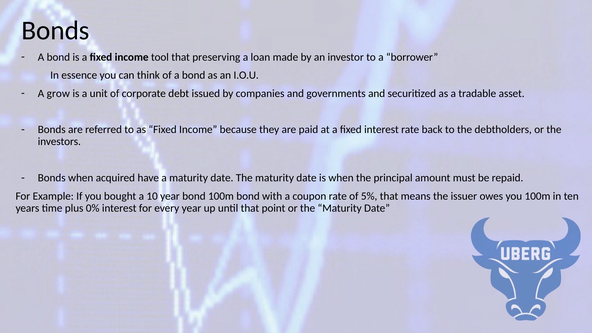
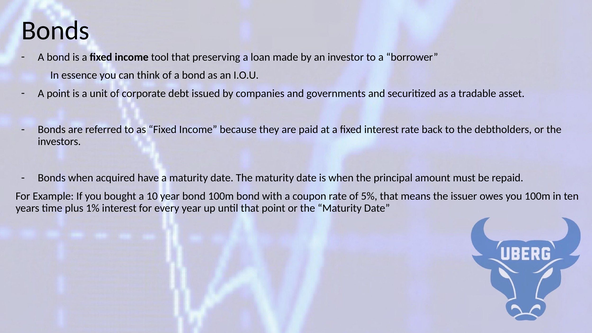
A grow: grow -> point
0%: 0% -> 1%
